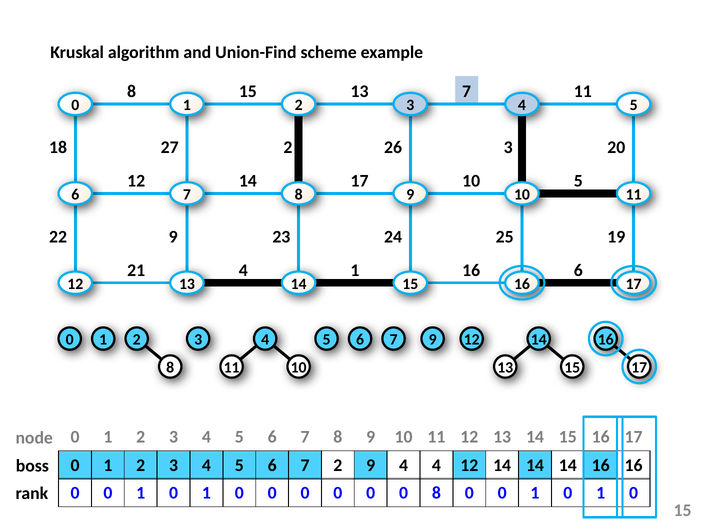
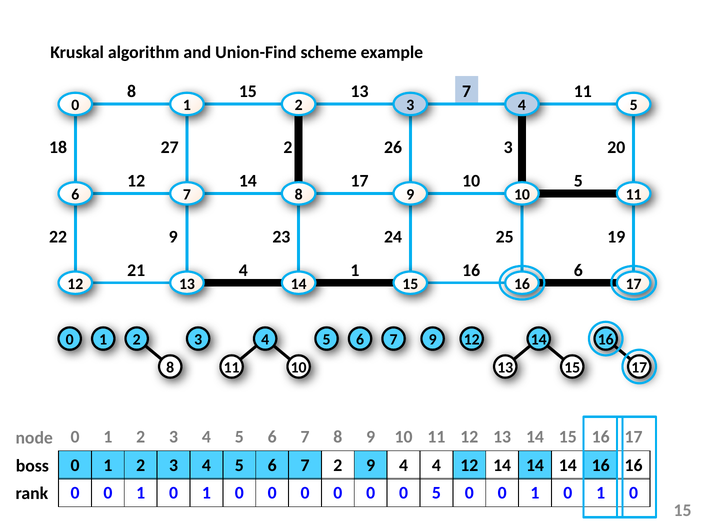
0 8: 8 -> 5
